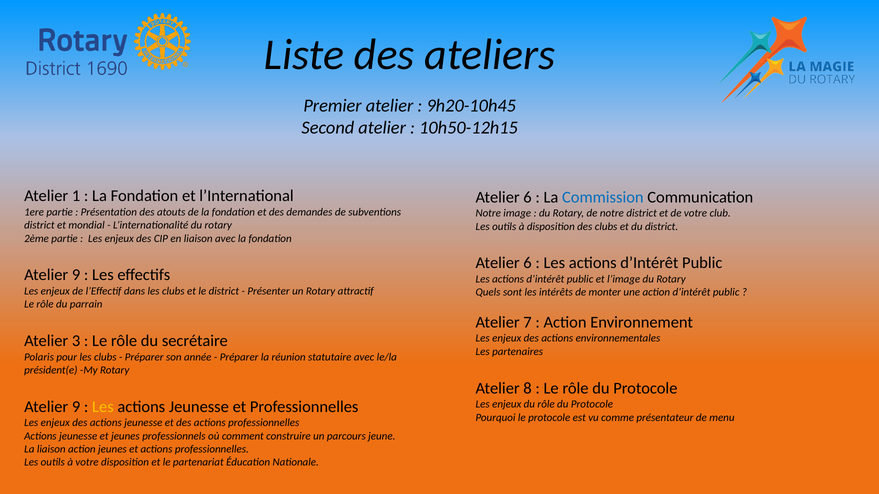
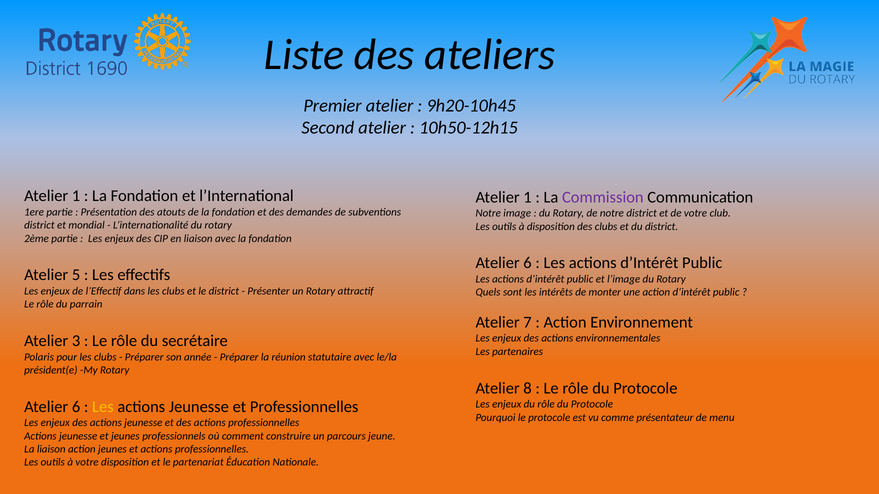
6 at (528, 197): 6 -> 1
Commission colour: blue -> purple
9 at (76, 275): 9 -> 5
9 at (76, 407): 9 -> 6
